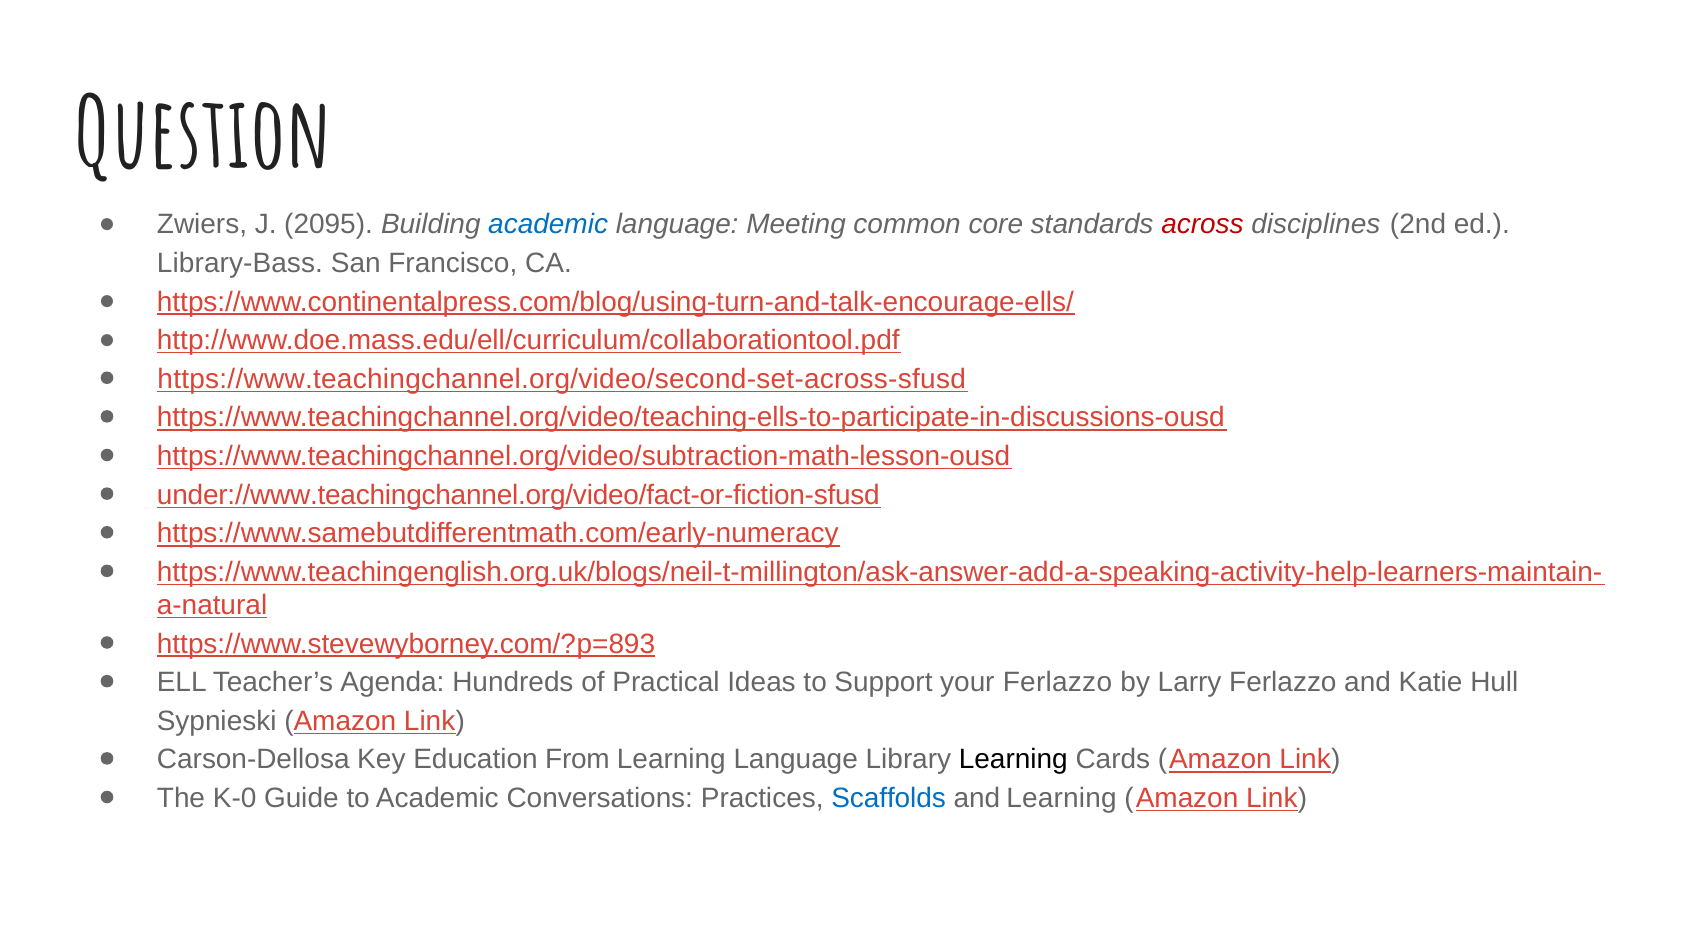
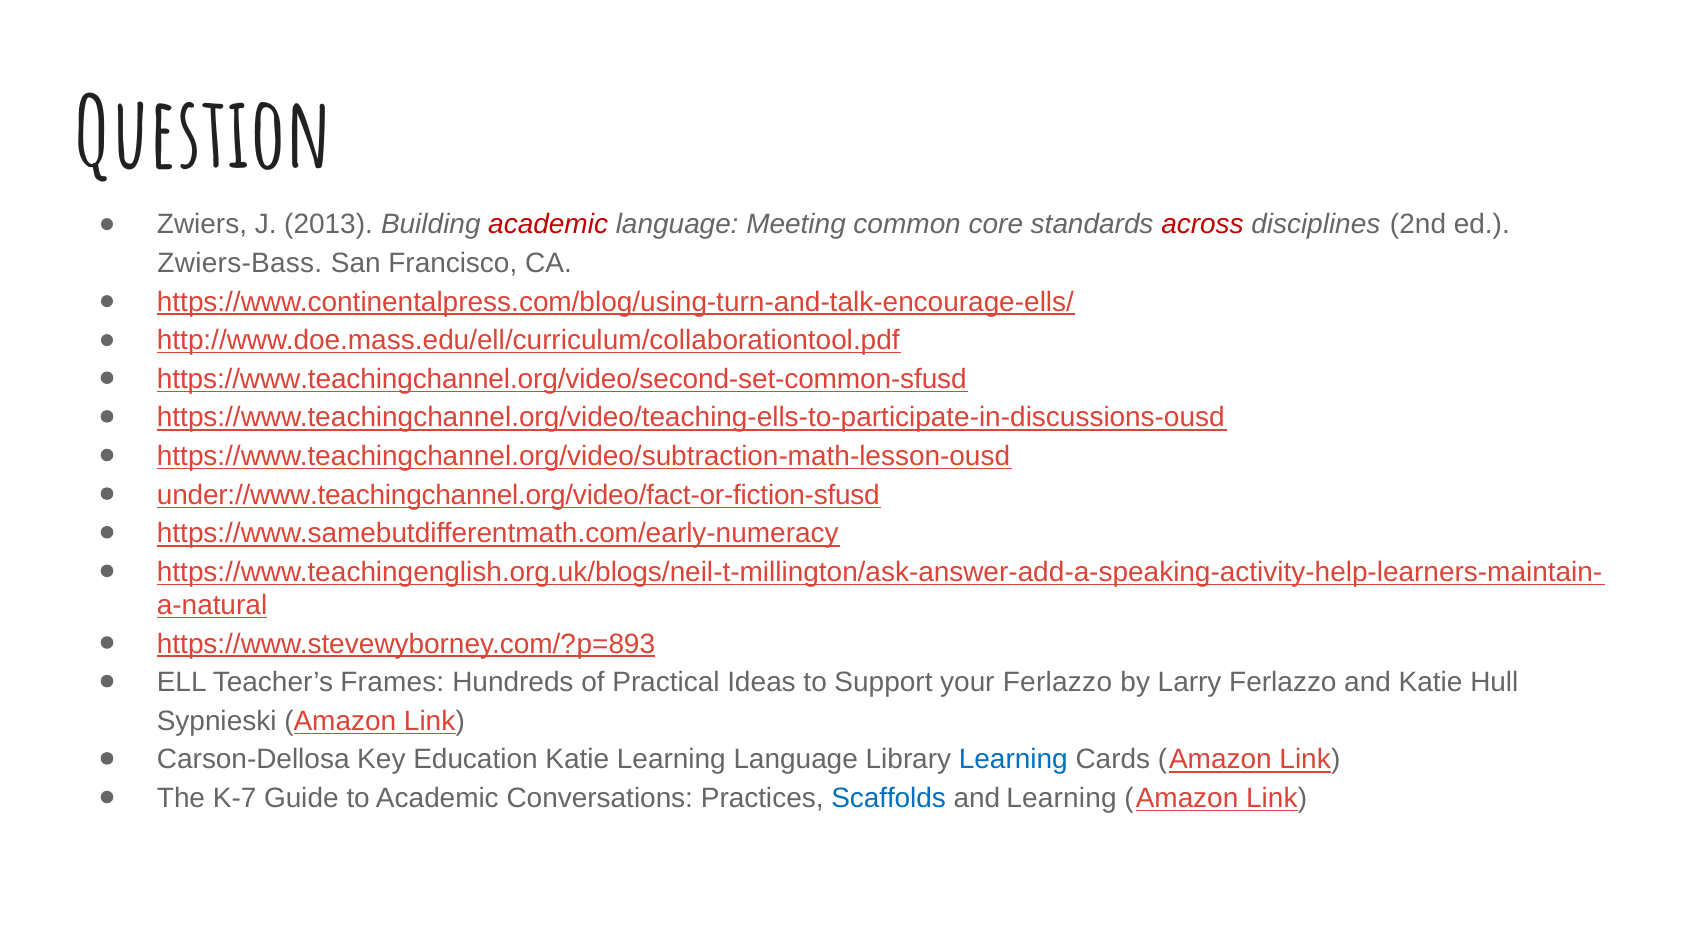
2095: 2095 -> 2013
academic at (548, 225) colour: blue -> red
Library-Bass: Library-Bass -> Zwiers-Bass
https://www.teachingchannel.org/video/second-set-across-sfusd: https://www.teachingchannel.org/video/second-set-across-sfusd -> https://www.teachingchannel.org/video/second-set-common-sfusd
Agenda: Agenda -> Frames
Education From: From -> Katie
Learning at (1013, 760) colour: black -> blue
K-0: K-0 -> K-7
